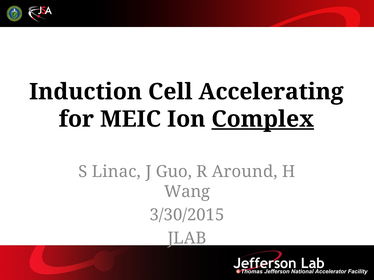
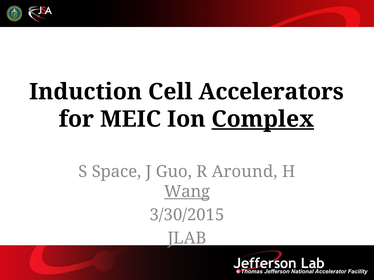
Accelerating: Accelerating -> Accelerators
Linac: Linac -> Space
Wang underline: none -> present
